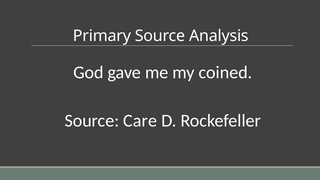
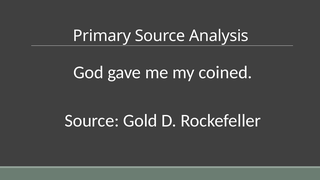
Care: Care -> Gold
